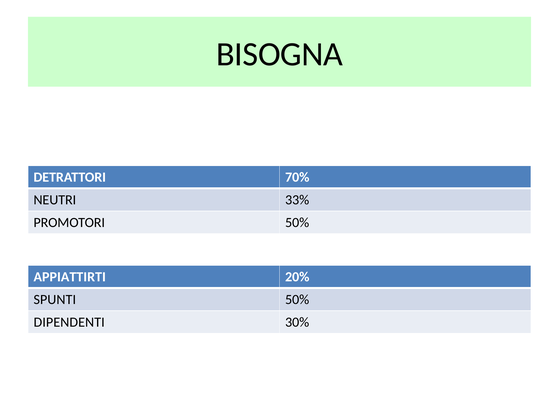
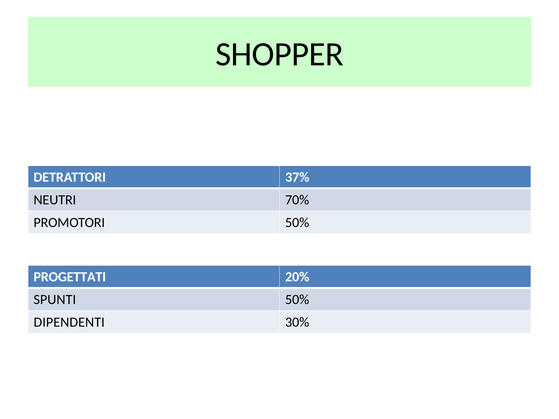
BISOGNA: BISOGNA -> SHOPPER
70%: 70% -> 37%
33%: 33% -> 70%
APPIATTIRTI: APPIATTIRTI -> PROGETTATI
